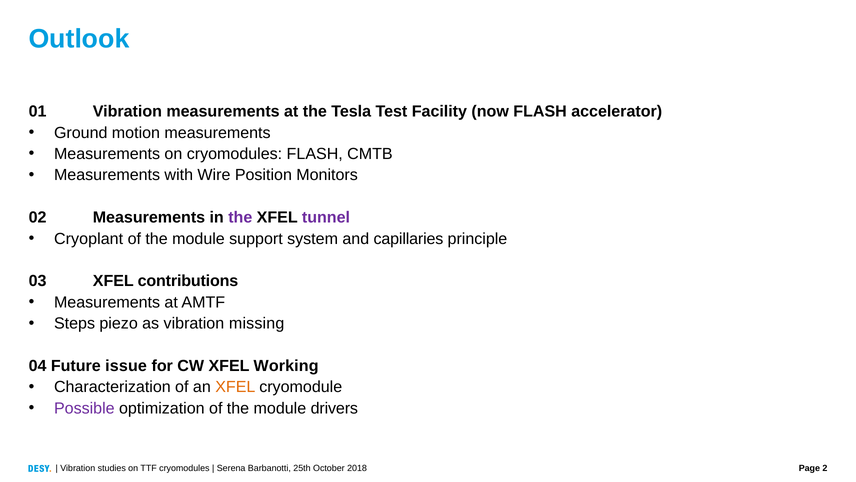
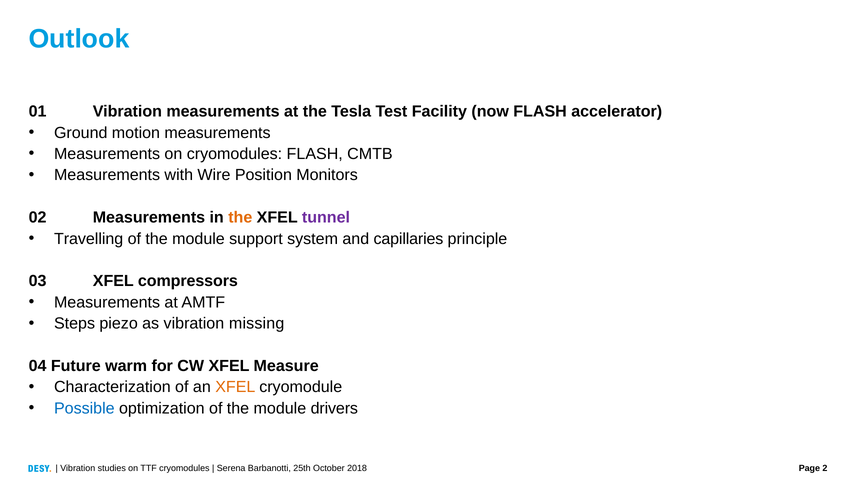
the at (240, 217) colour: purple -> orange
Cryoplant: Cryoplant -> Travelling
contributions: contributions -> compressors
issue: issue -> warm
Working: Working -> Measure
Possible colour: purple -> blue
